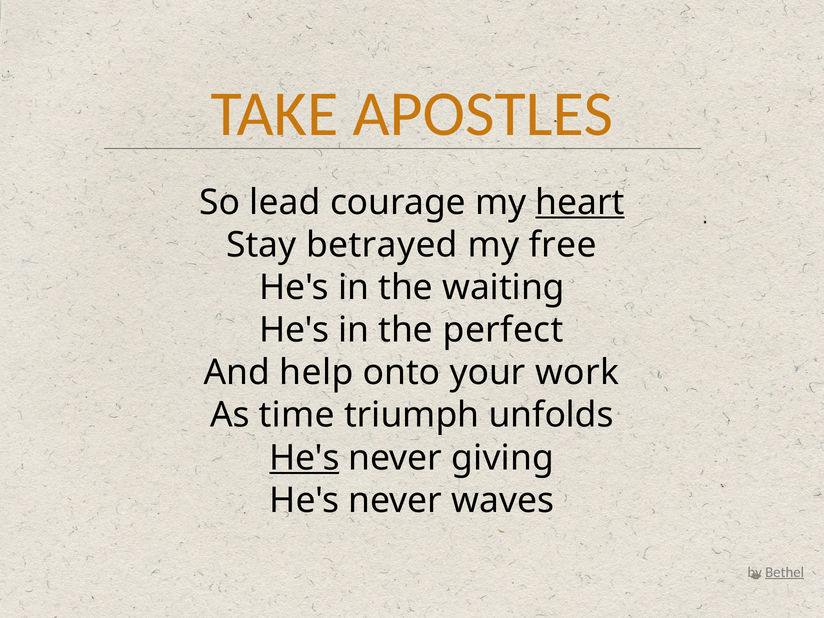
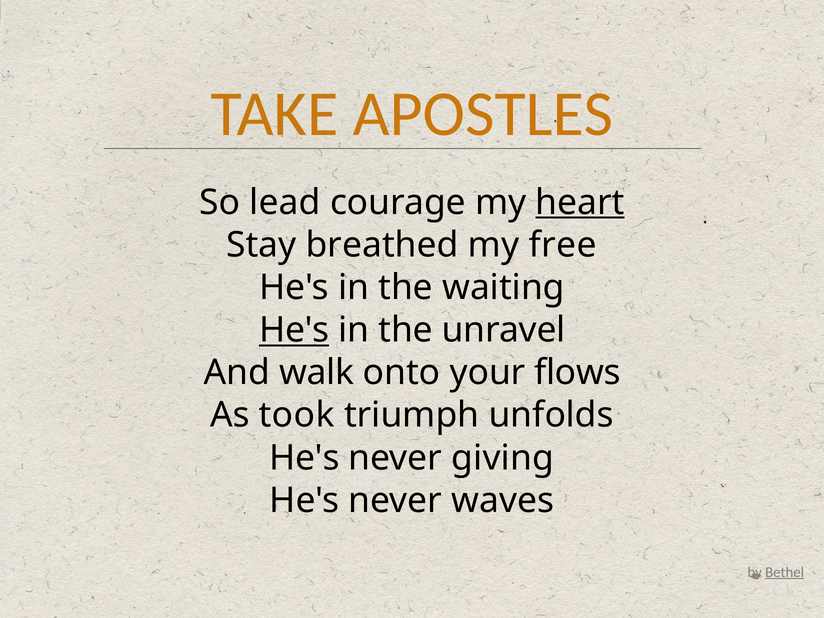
betrayed: betrayed -> breathed
He's at (294, 330) underline: none -> present
perfect: perfect -> unravel
help: help -> walk
work: work -> flows
time: time -> took
He's at (304, 458) underline: present -> none
